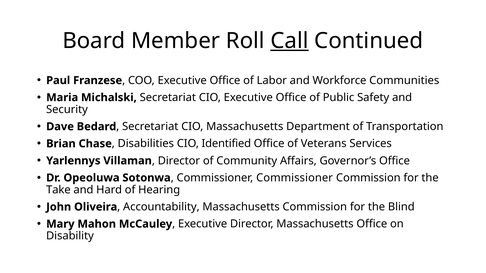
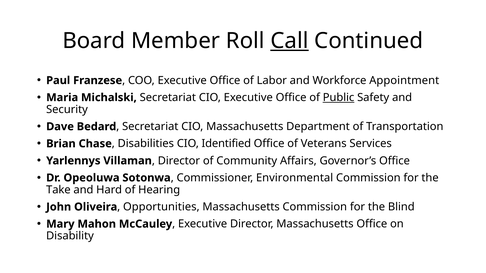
Communities: Communities -> Appointment
Public underline: none -> present
Commissioner Commissioner: Commissioner -> Environmental
Accountability: Accountability -> Opportunities
